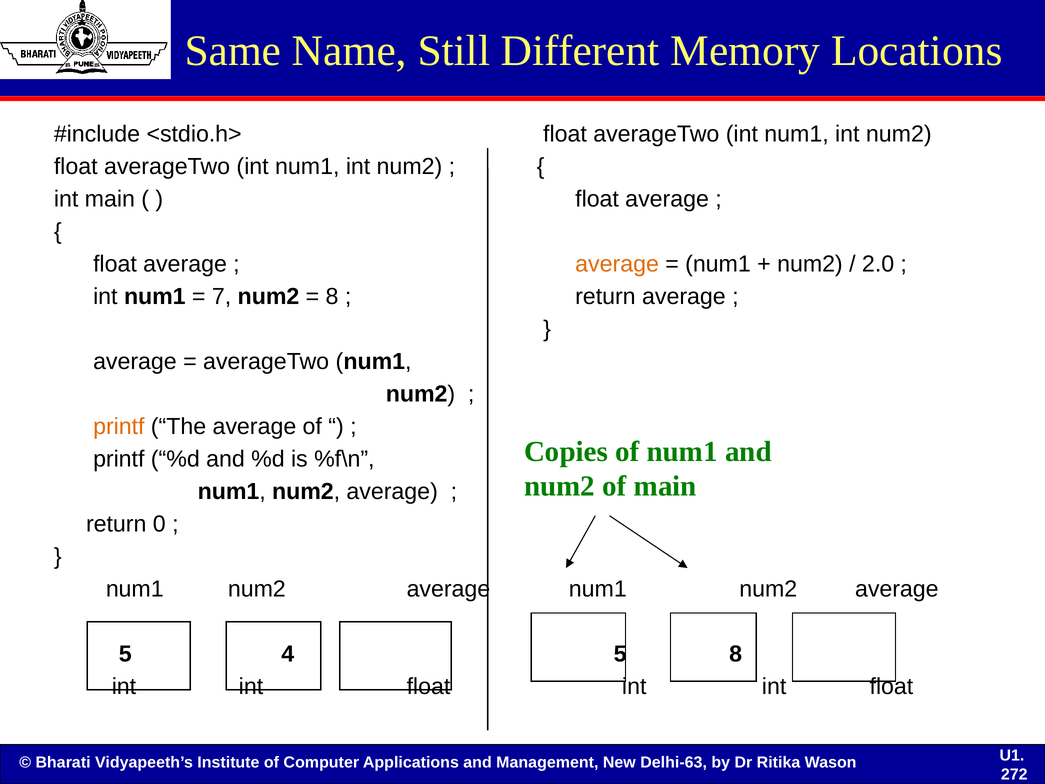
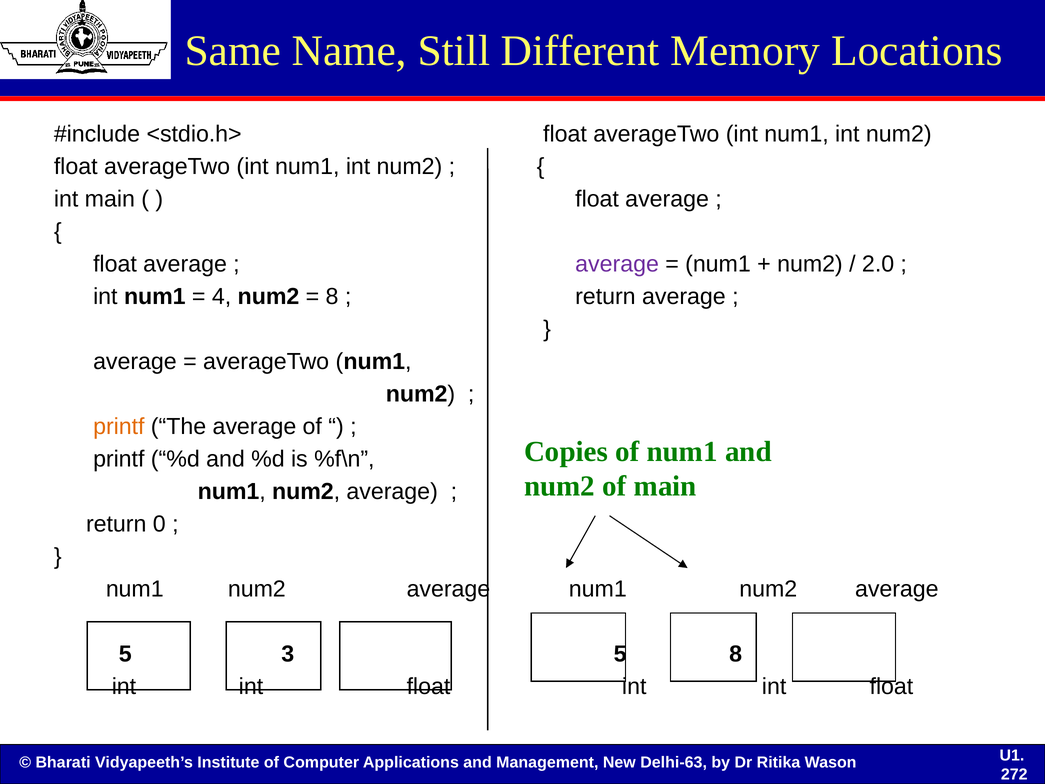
average at (617, 264) colour: orange -> purple
7: 7 -> 4
4: 4 -> 3
